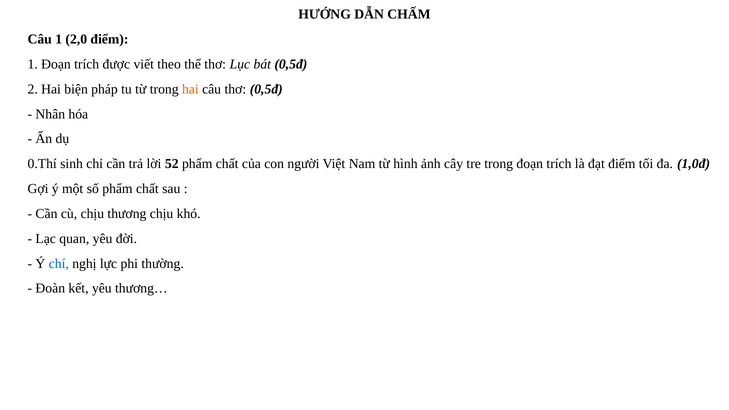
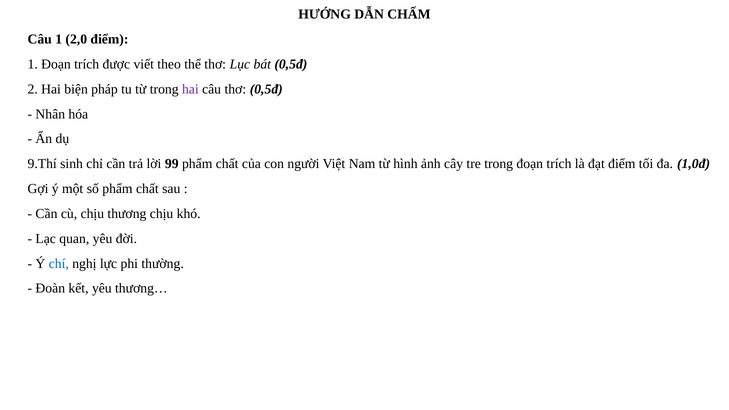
hai at (190, 89) colour: orange -> purple
0.Thí: 0.Thí -> 9.Thí
52: 52 -> 99
